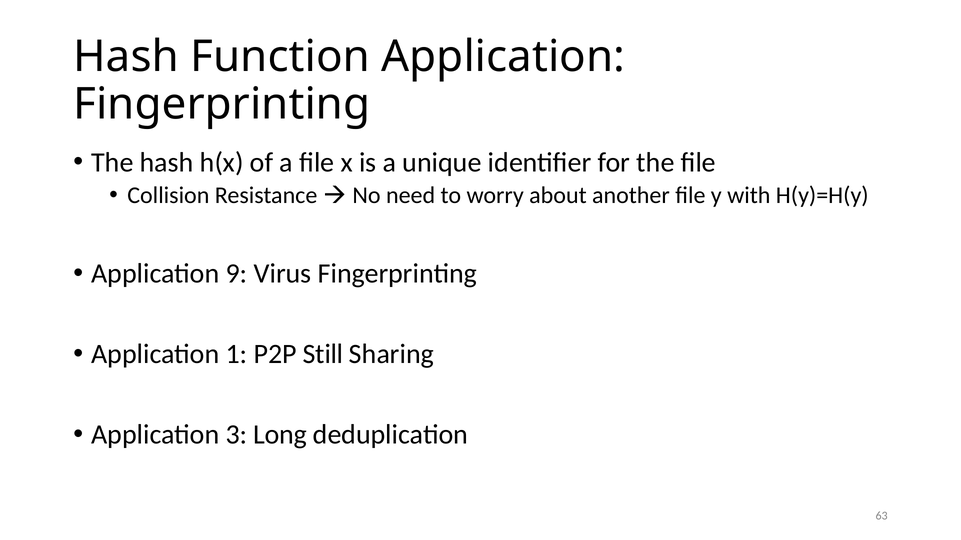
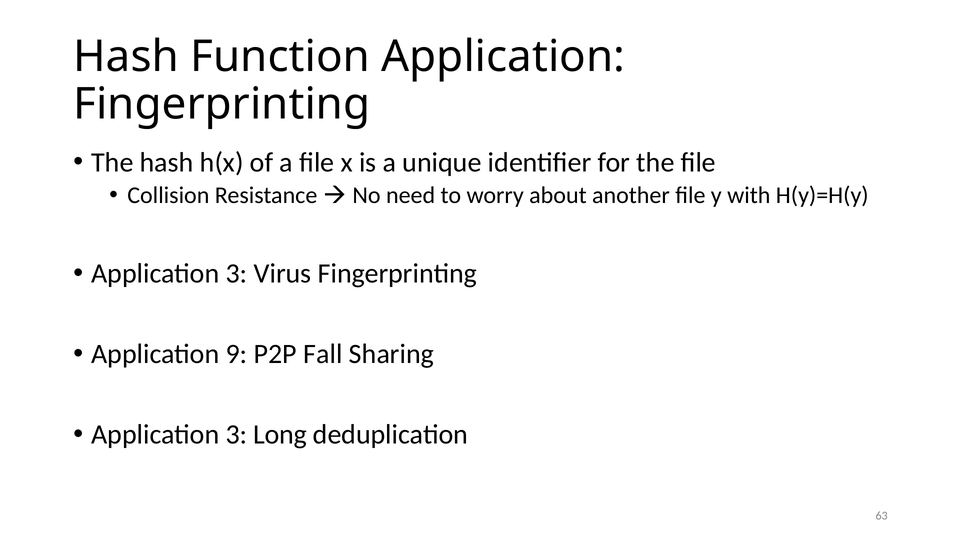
9 at (237, 274): 9 -> 3
1: 1 -> 9
Still: Still -> Fall
